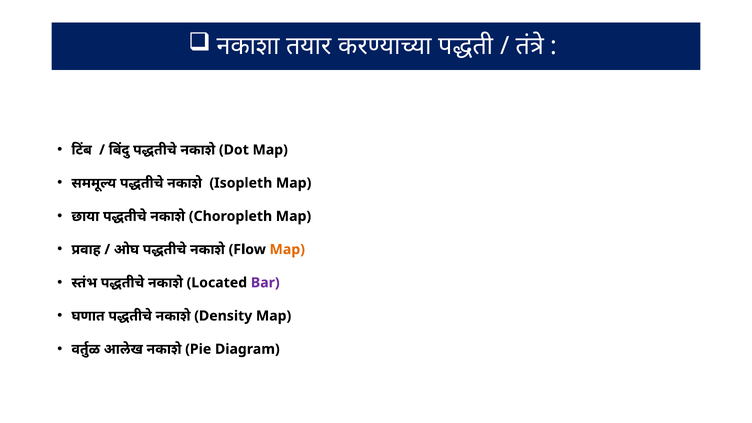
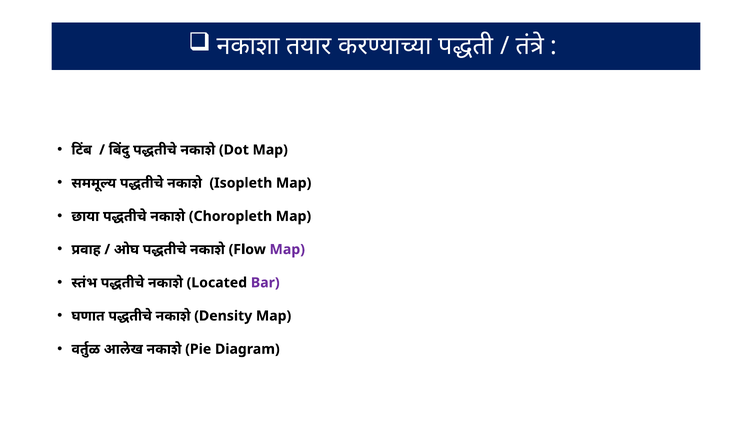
Map at (287, 249) colour: orange -> purple
